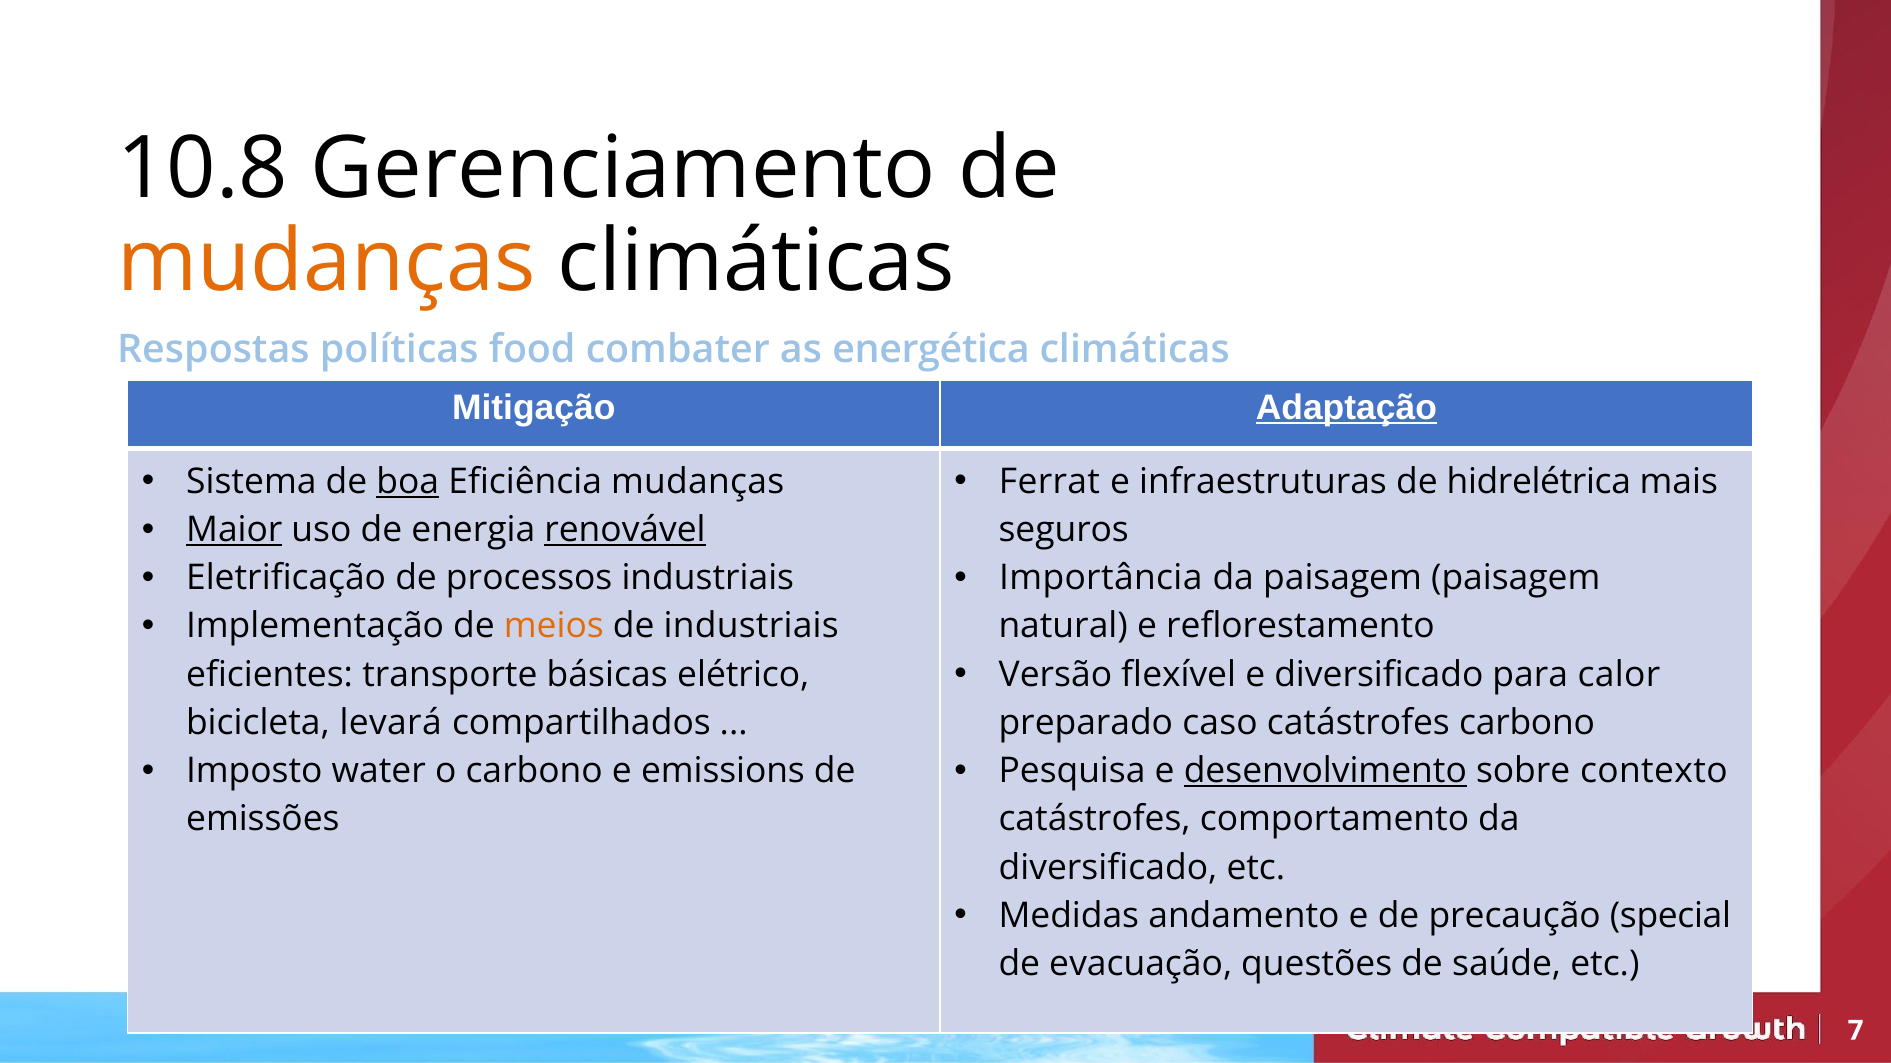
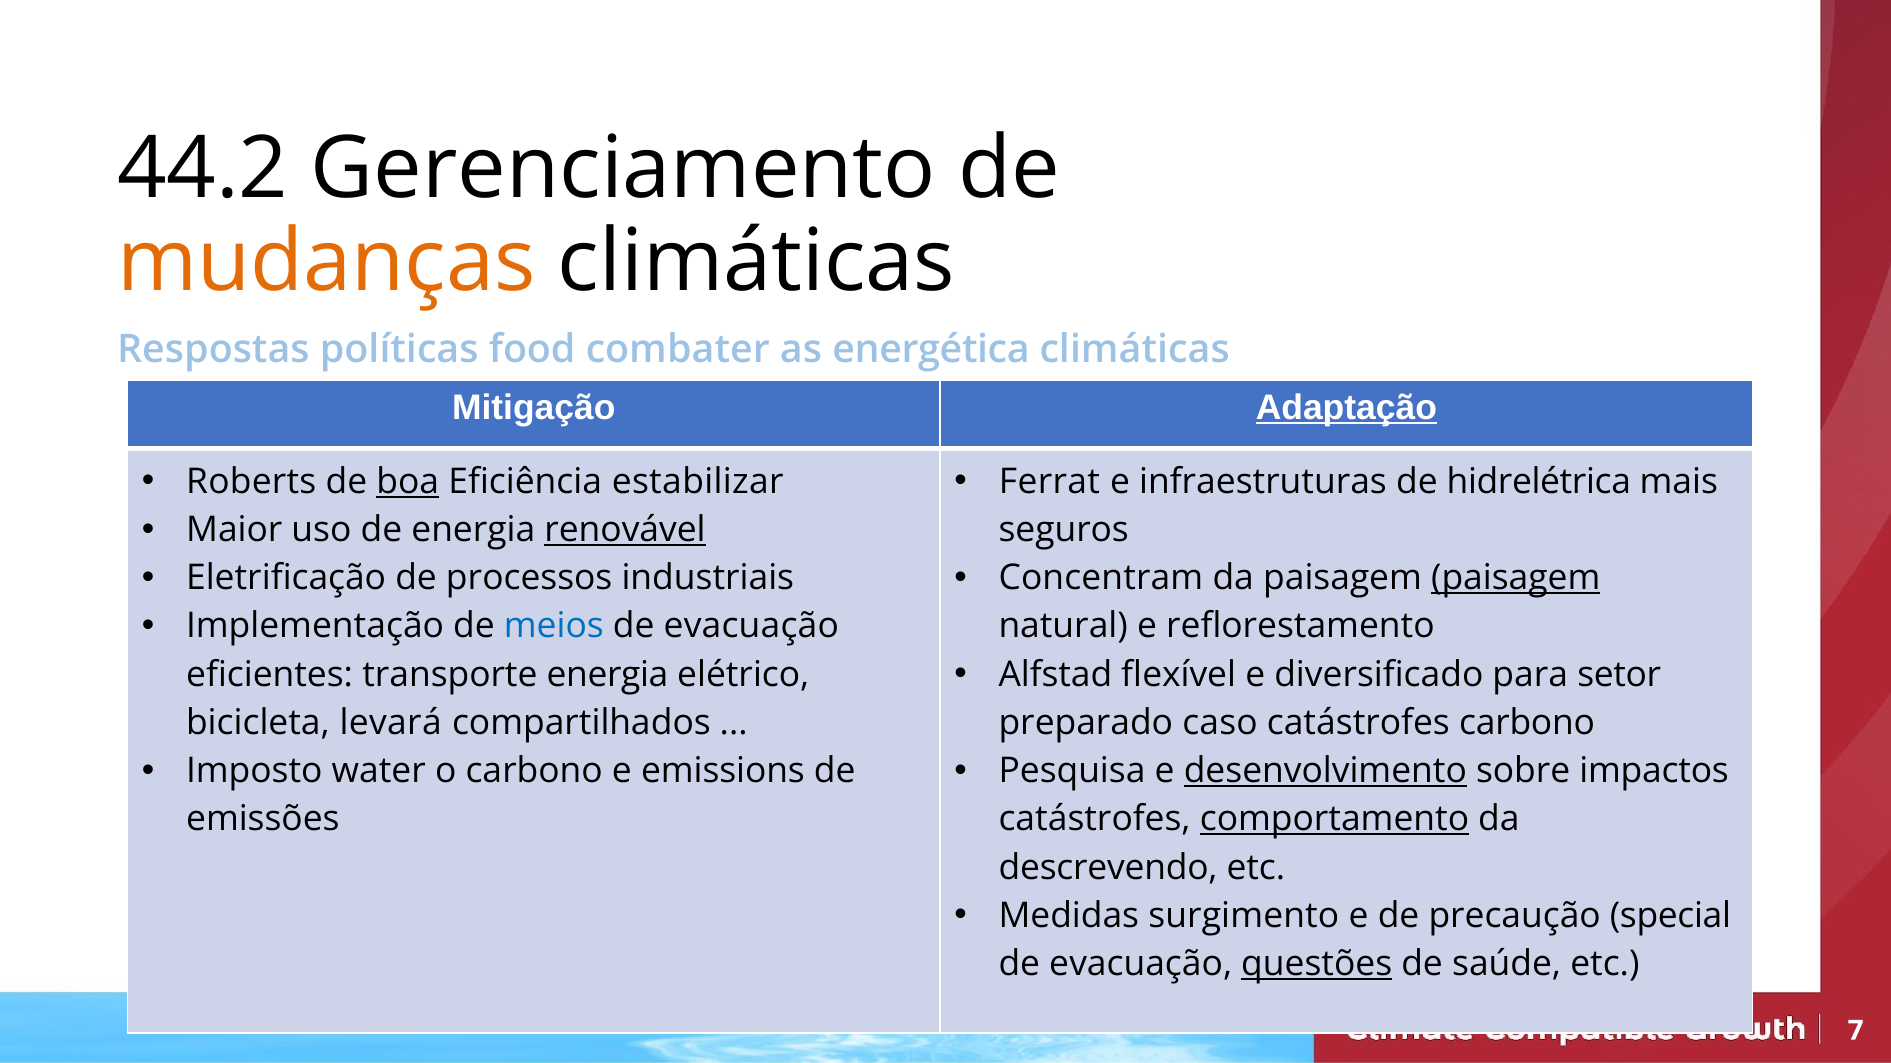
10.8: 10.8 -> 44.2
Sistema: Sistema -> Roberts
Eficiência mudanças: mudanças -> estabilizar
Maior underline: present -> none
Importância: Importância -> Concentram
paisagem at (1516, 578) underline: none -> present
meios colour: orange -> blue
industriais at (751, 627): industriais -> evacuação
Versão: Versão -> Alfstad
calor: calor -> setor
transporte básicas: básicas -> energia
contexto: contexto -> impactos
comportamento underline: none -> present
diversificado at (1108, 868): diversificado -> descrevendo
andamento: andamento -> surgimento
questões underline: none -> present
